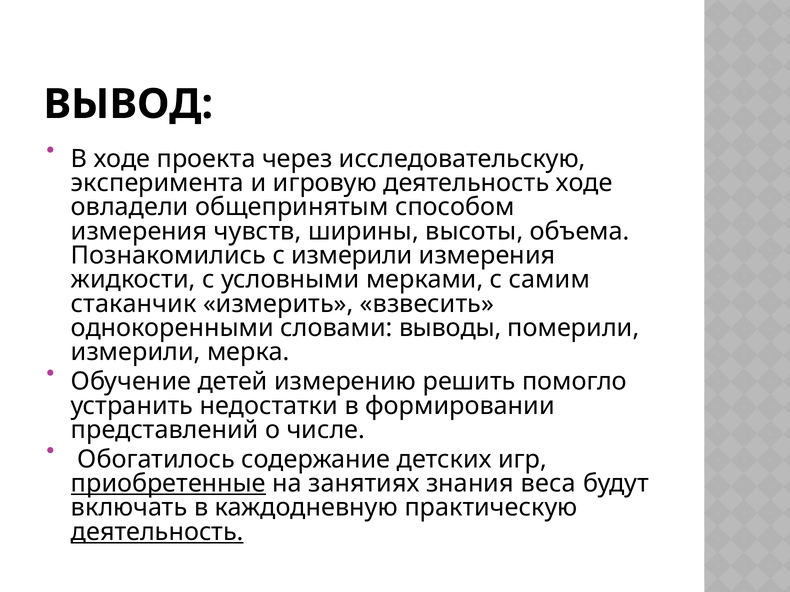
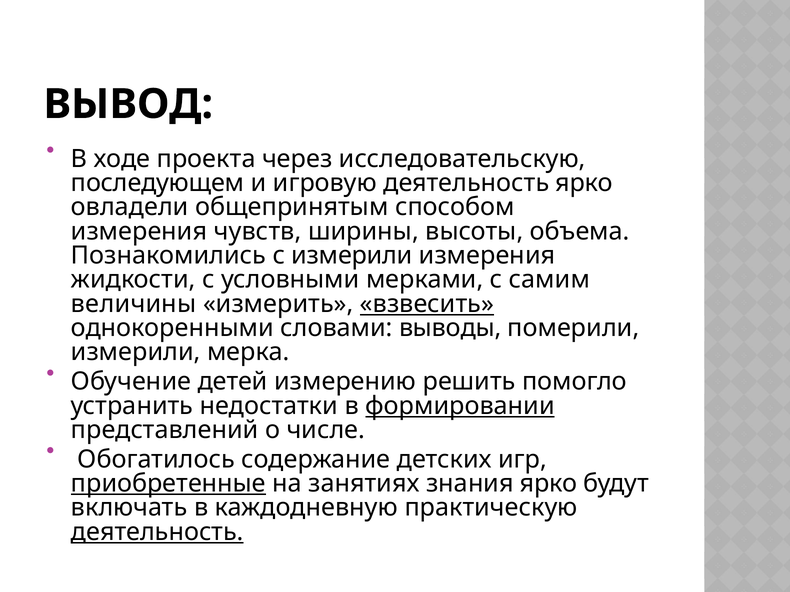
эксперимента: эксперимента -> последующем
деятельность ходе: ходе -> ярко
стаканчик: стаканчик -> величины
взвесить underline: none -> present
формировании underline: none -> present
знания веса: веса -> ярко
